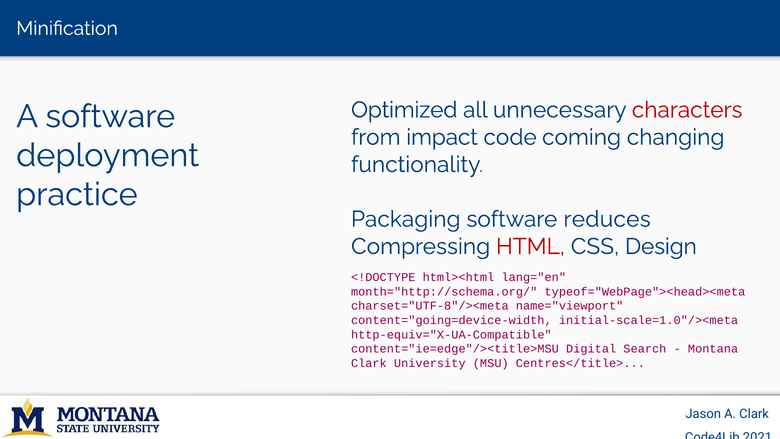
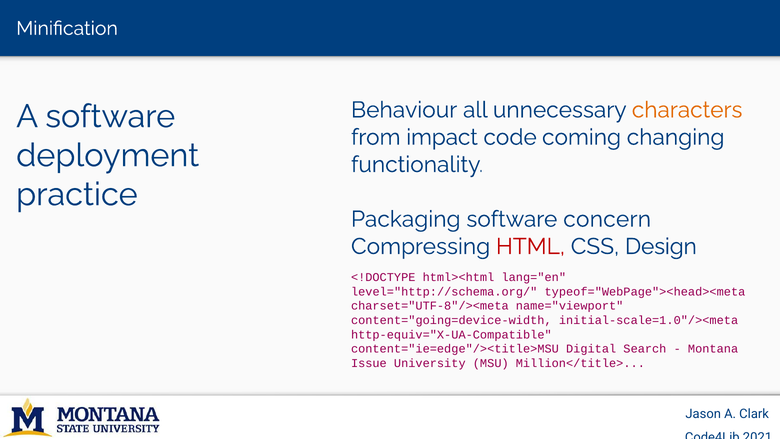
Optimized: Optimized -> Behaviour
characters colour: red -> orange
reduces: reduces -> concern
month="http://schema.org/: month="http://schema.org/ -> level="http://schema.org/
Clark at (369, 363): Clark -> Issue
Centres</title>: Centres</title> -> Million</title>
